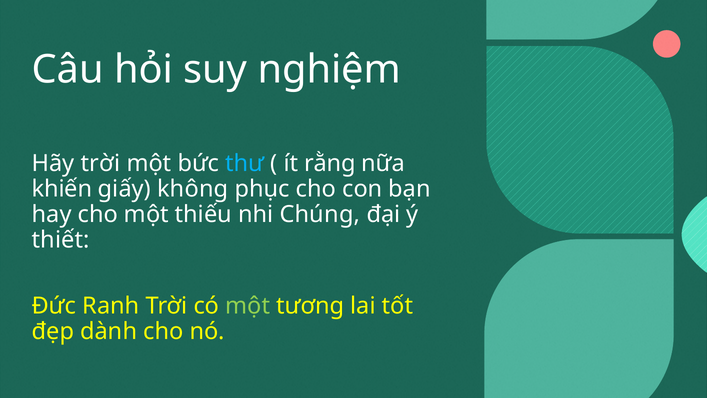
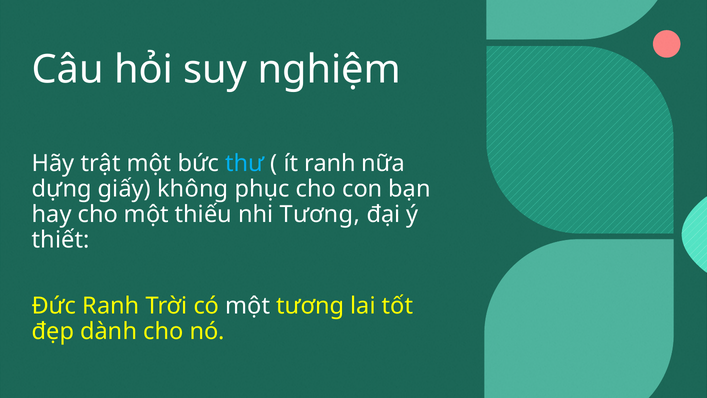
Hãy trời: trời -> trật
ít rằng: rằng -> ranh
khiến: khiến -> dựng
nhi Chúng: Chúng -> Tương
một at (248, 306) colour: light green -> white
